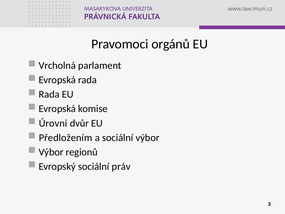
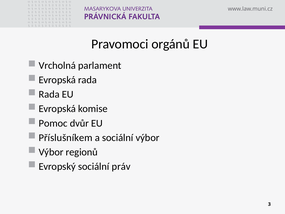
Úrovni: Úrovni -> Pomoc
Předložením: Předložením -> Příslušníkem
